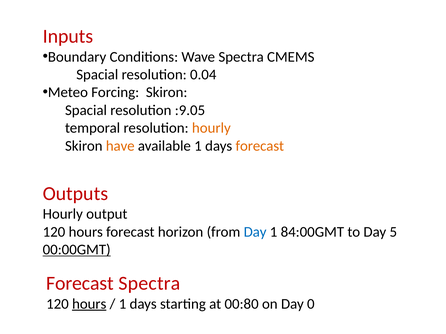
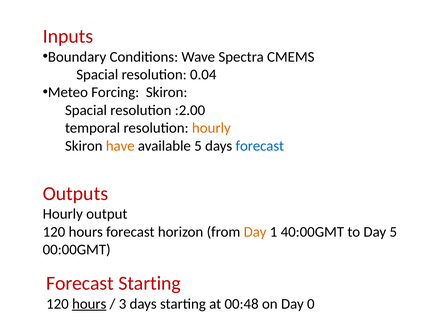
:9.05: :9.05 -> :2.00
available 1: 1 -> 5
forecast at (260, 146) colour: orange -> blue
Day at (255, 232) colour: blue -> orange
84:00GMT: 84:00GMT -> 40:00GMT
00:00GMT underline: present -> none
Forecast Spectra: Spectra -> Starting
1 at (123, 304): 1 -> 3
00:80: 00:80 -> 00:48
